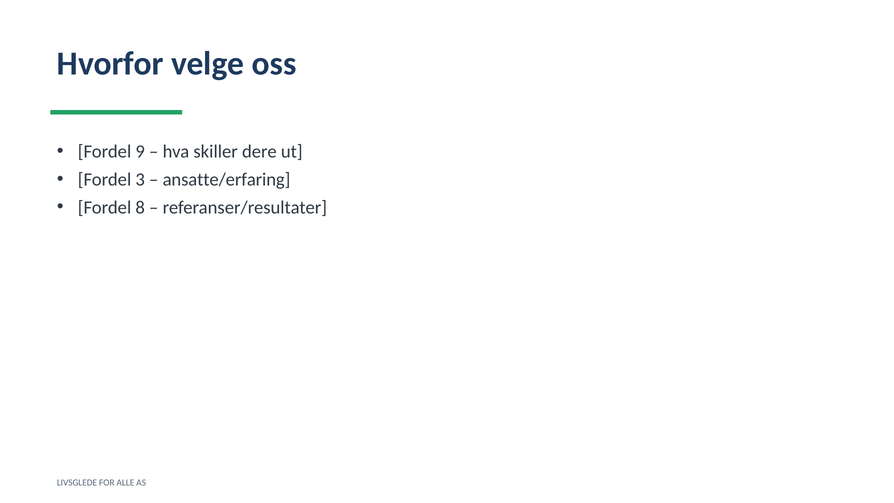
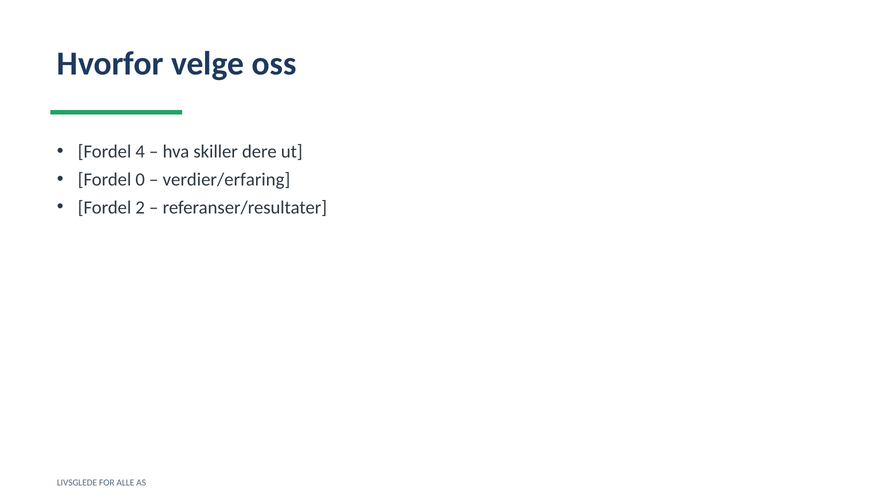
9: 9 -> 4
3: 3 -> 0
ansatte/erfaring: ansatte/erfaring -> verdier/erfaring
8: 8 -> 2
